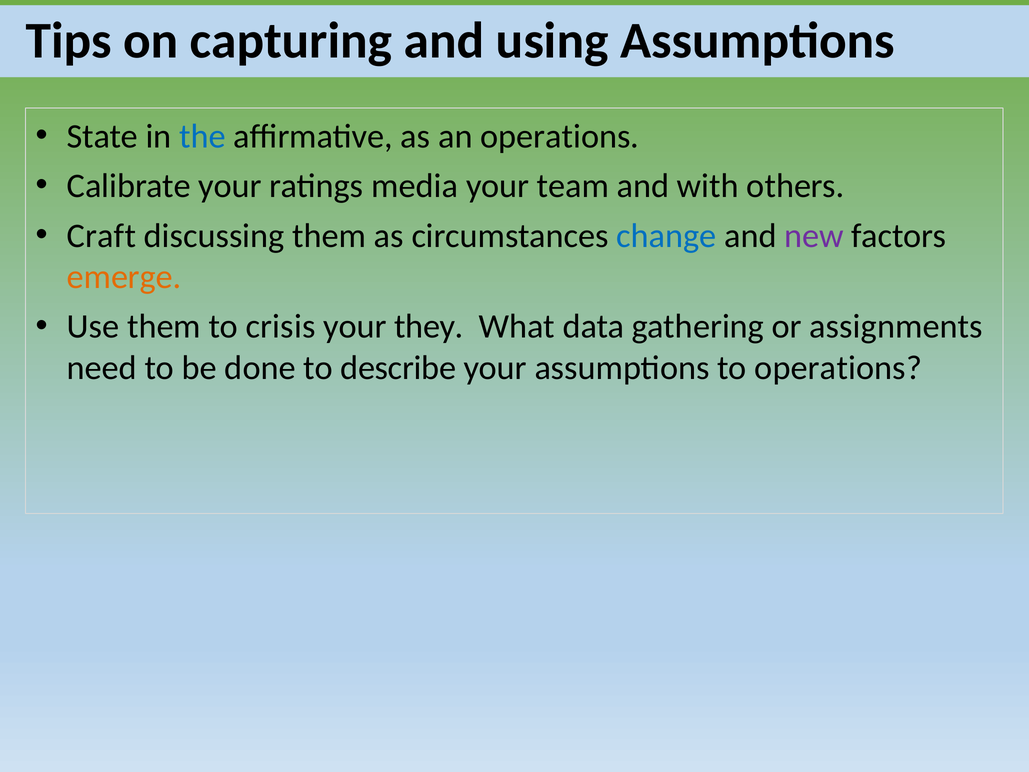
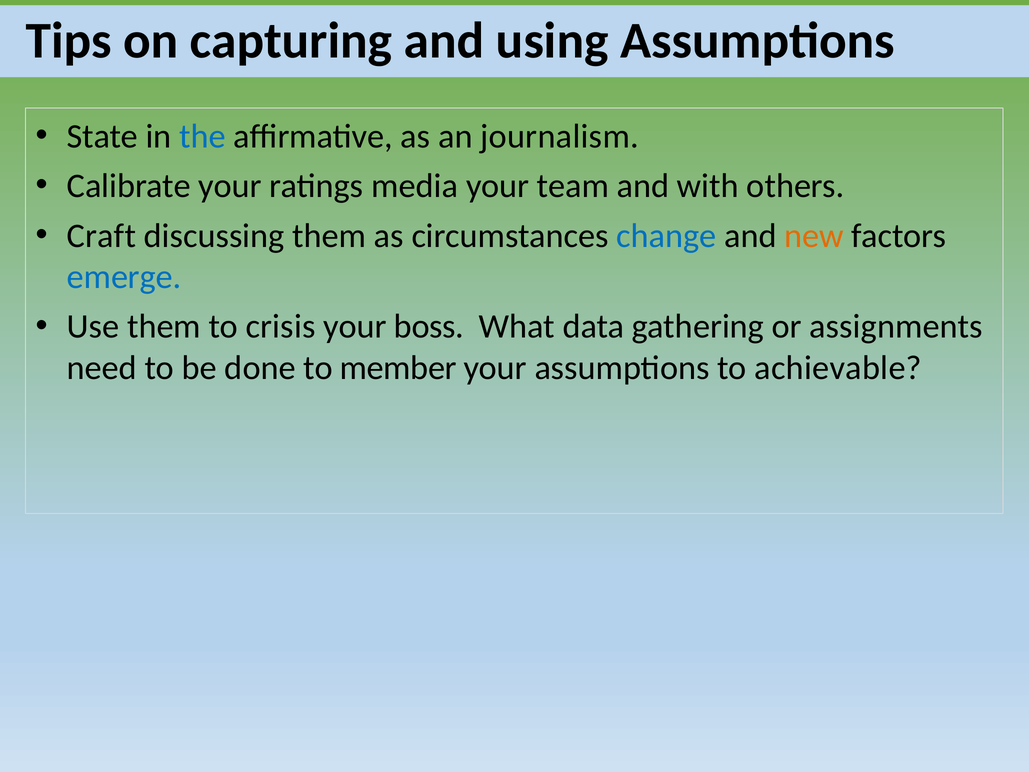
an operations: operations -> journalism
new colour: purple -> orange
emerge colour: orange -> blue
they: they -> boss
describe: describe -> member
to operations: operations -> achievable
